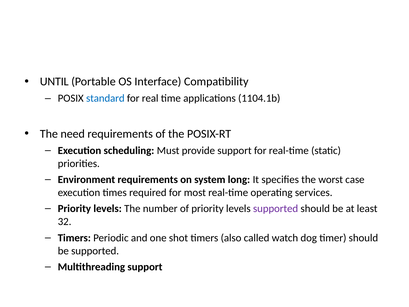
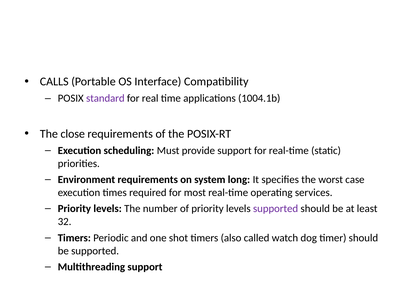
UNTIL: UNTIL -> CALLS
standard colour: blue -> purple
1104.1b: 1104.1b -> 1004.1b
need: need -> close
